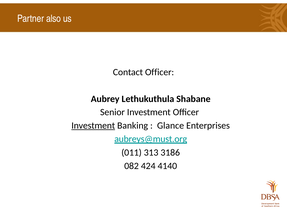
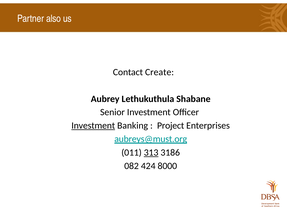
Contact Officer: Officer -> Create
Glance: Glance -> Project
313 underline: none -> present
4140: 4140 -> 8000
